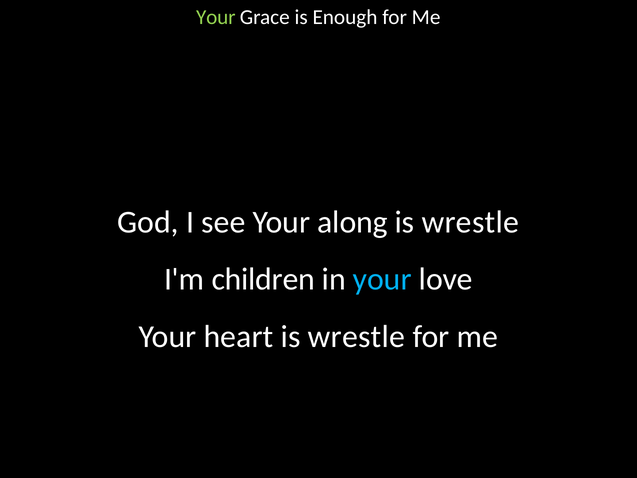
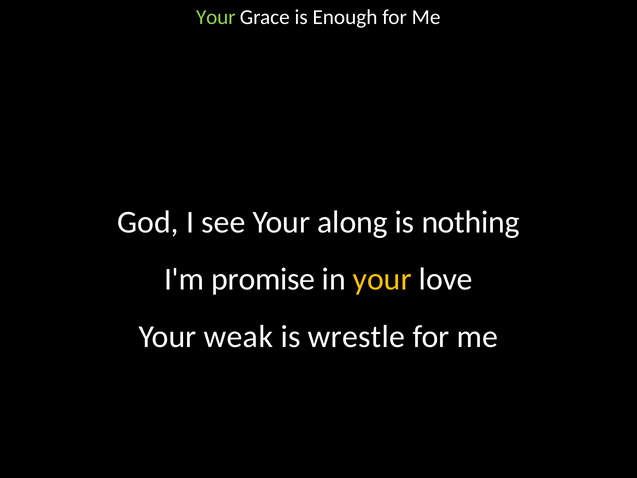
wrestle at (470, 222): wrestle -> nothing
children: children -> promise
your at (382, 279) colour: light blue -> yellow
heart: heart -> weak
